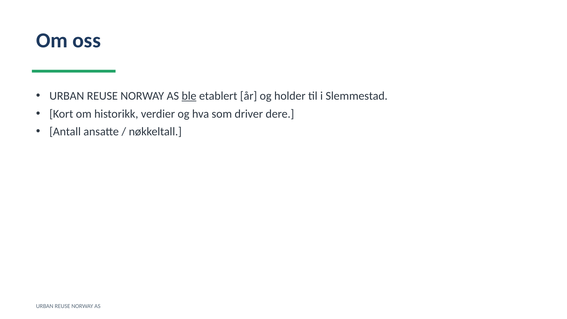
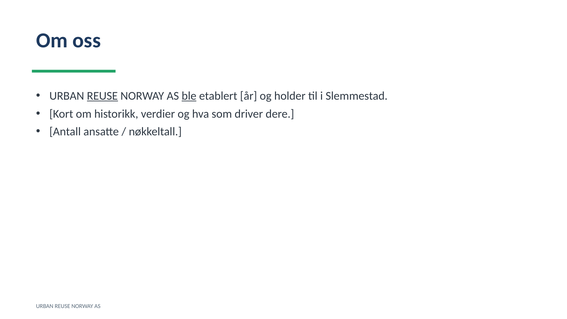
REUSE at (102, 96) underline: none -> present
